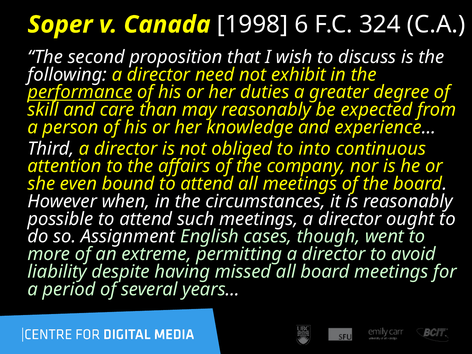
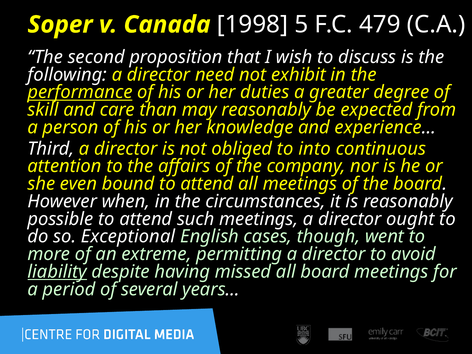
6: 6 -> 5
324: 324 -> 479
Assignment: Assignment -> Exceptional
liability underline: none -> present
